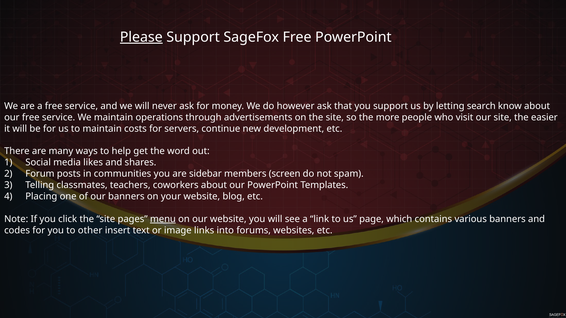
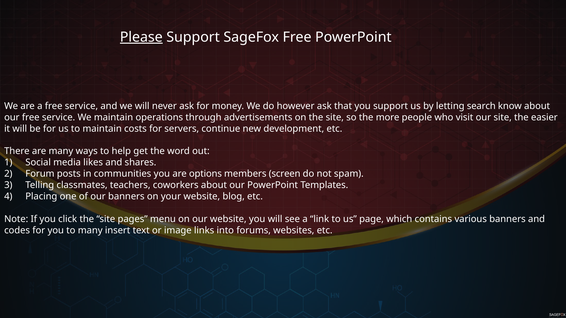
sidebar: sidebar -> options
menu underline: present -> none
to other: other -> many
